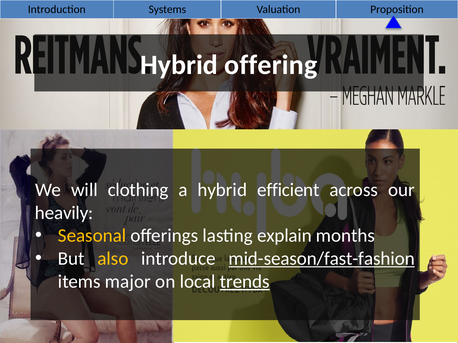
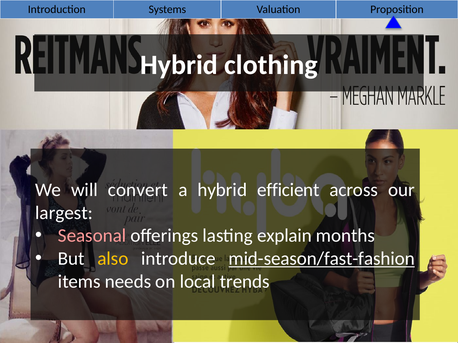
offering: offering -> clothing
clothing: clothing -> convert
heavily: heavily -> largest
Seasonal colour: yellow -> pink
major: major -> needs
trends underline: present -> none
